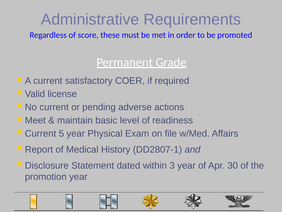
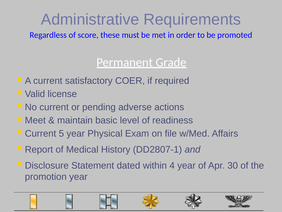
3: 3 -> 4
